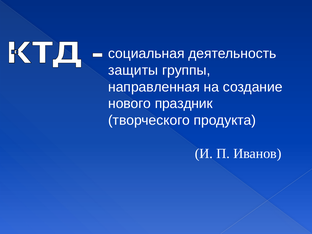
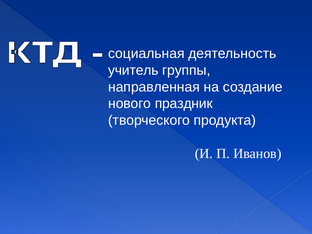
защиты: защиты -> учитель
